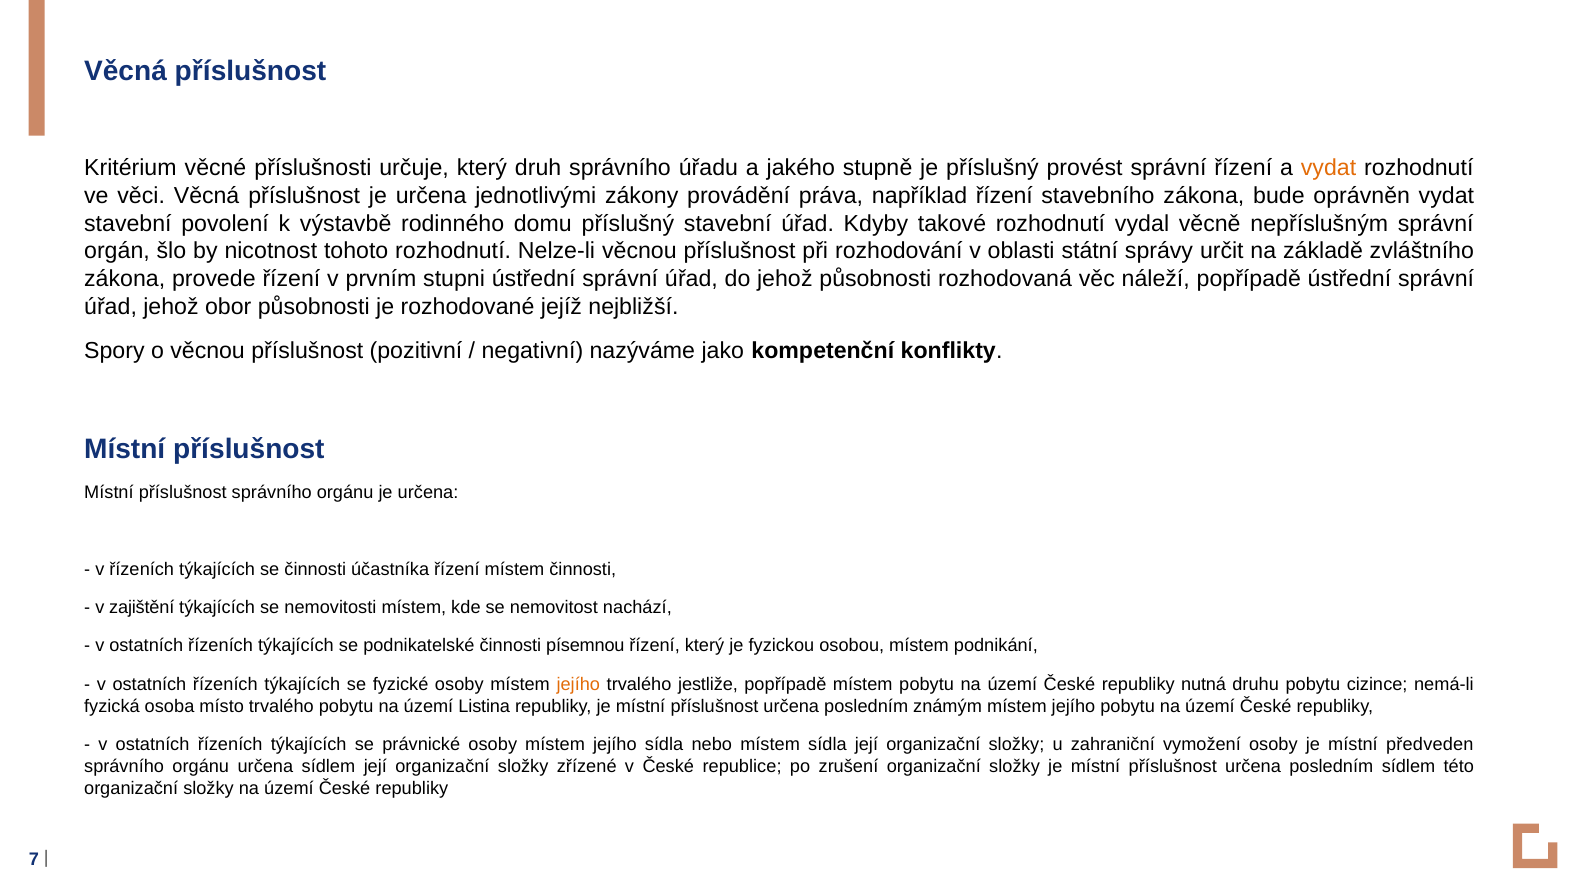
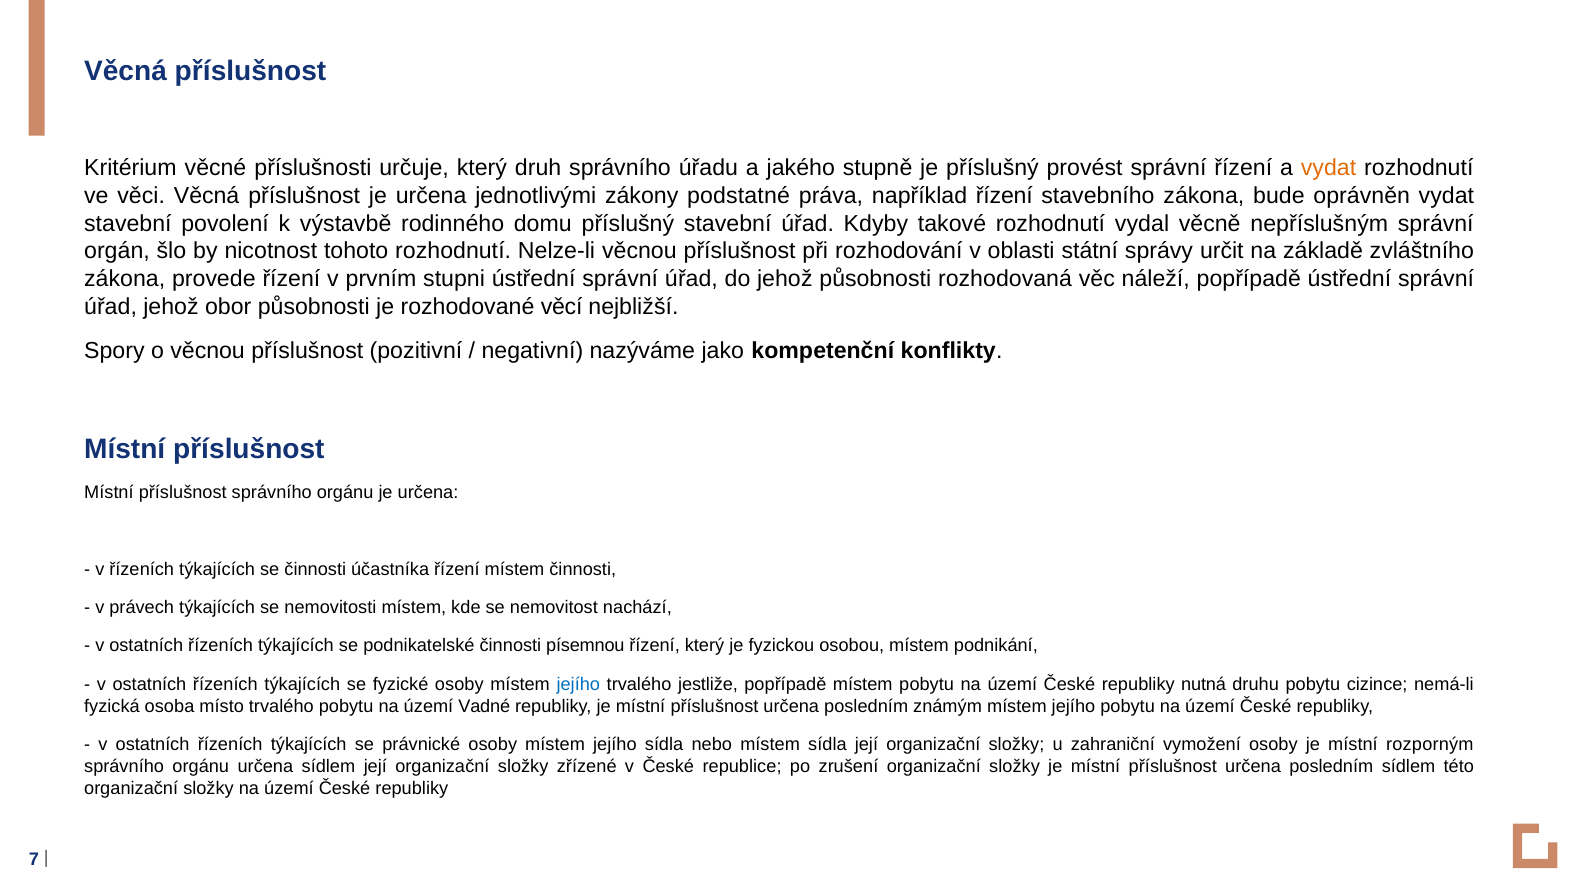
provádění: provádění -> podstatné
jejíž: jejíž -> věcí
zajištění: zajištění -> právech
jejího at (578, 684) colour: orange -> blue
Listina: Listina -> Vadné
předveden: předveden -> rozporným
